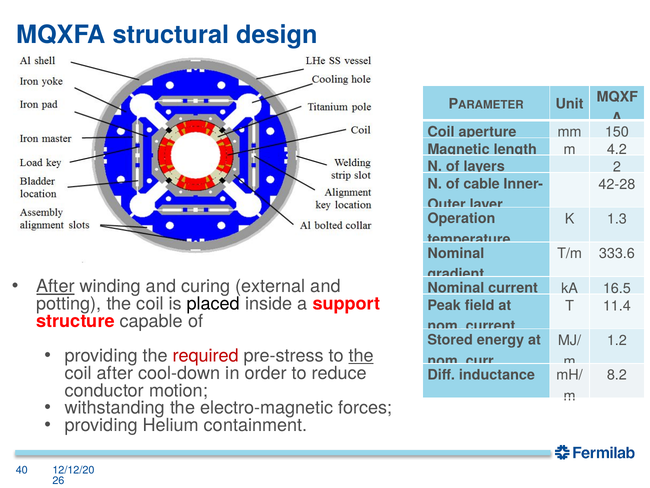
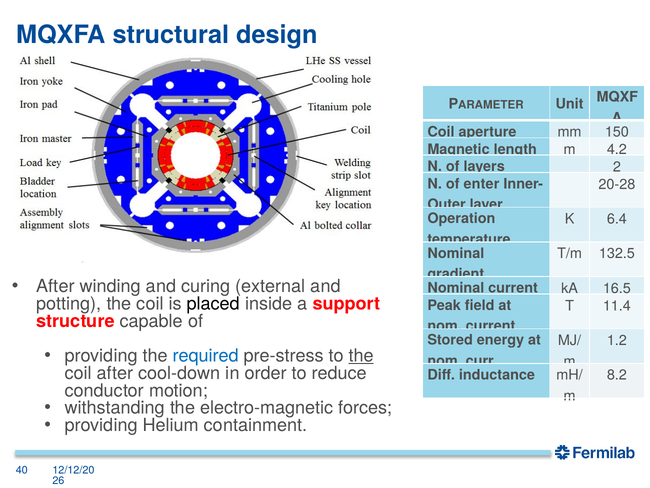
cable: cable -> enter
42-28: 42-28 -> 20-28
1.3: 1.3 -> 6.4
333.6: 333.6 -> 132.5
After at (55, 286) underline: present -> none
required colour: red -> blue
